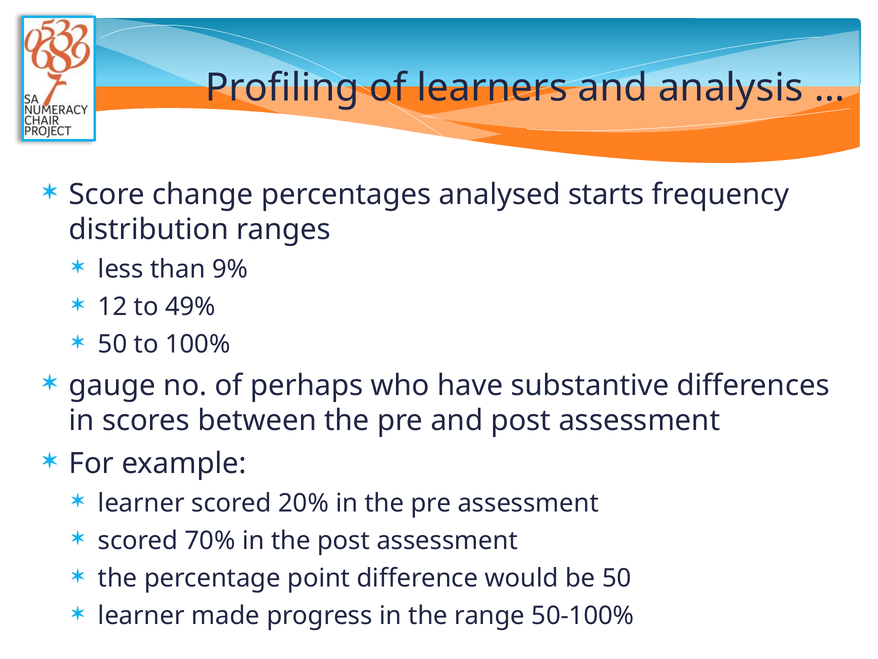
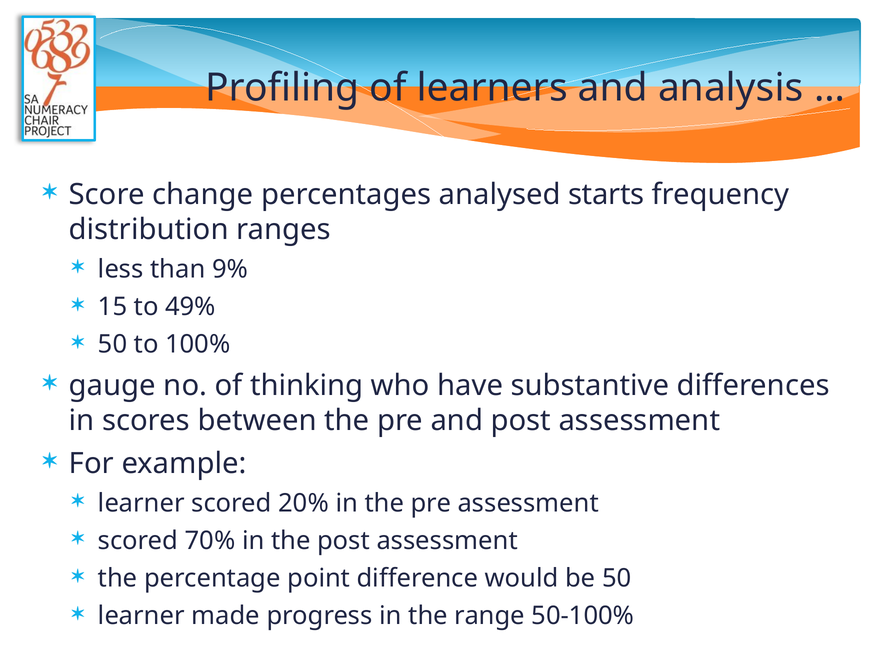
12: 12 -> 15
perhaps: perhaps -> thinking
